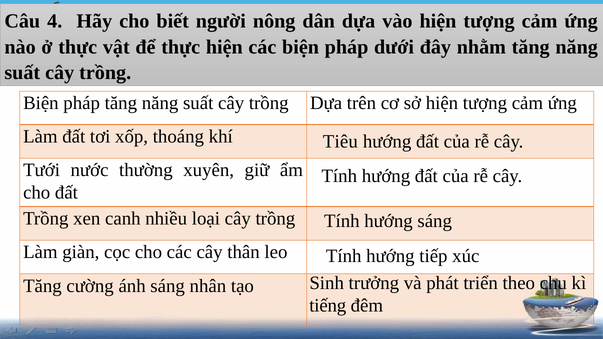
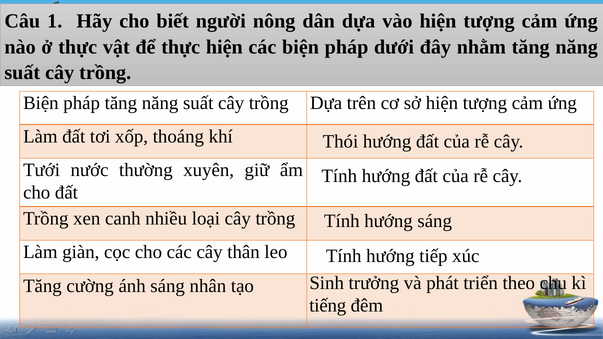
4: 4 -> 1
Tiêu: Tiêu -> Thói
